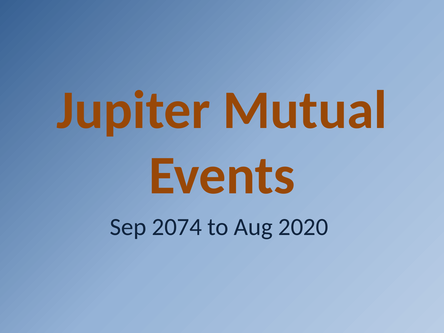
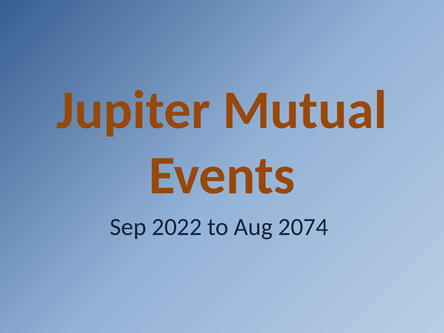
2074: 2074 -> 2022
2020: 2020 -> 2074
